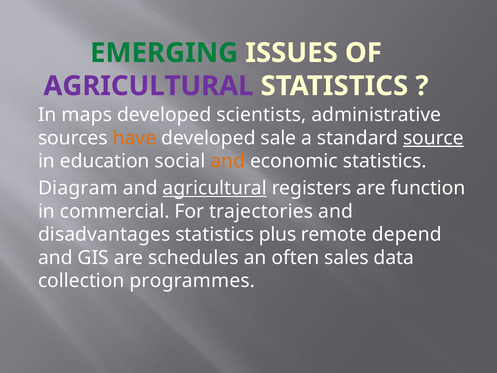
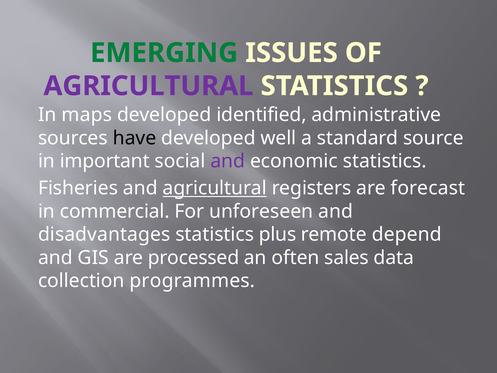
scientists: scientists -> identified
have colour: orange -> black
sale: sale -> well
source underline: present -> none
education: education -> important
and at (228, 161) colour: orange -> purple
Diagram: Diagram -> Fisheries
function: function -> forecast
trajectories: trajectories -> unforeseen
schedules: schedules -> processed
